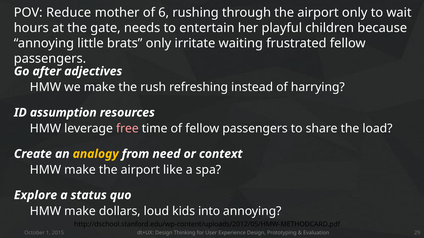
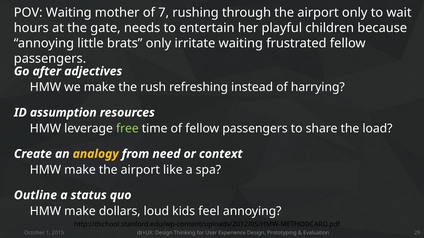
POV Reduce: Reduce -> Waiting
6: 6 -> 7
free colour: pink -> light green
Explore: Explore -> Outline
into: into -> feel
